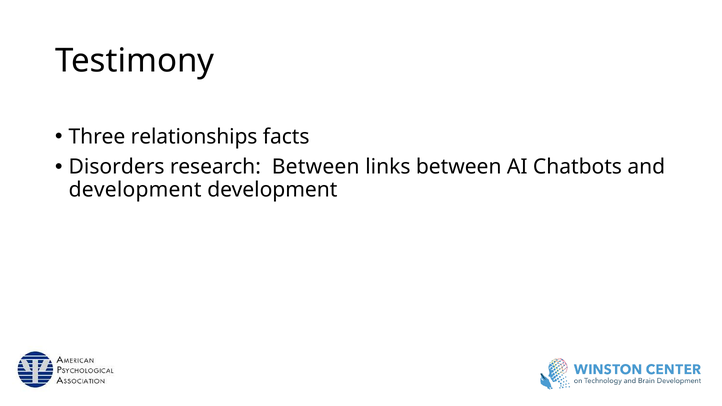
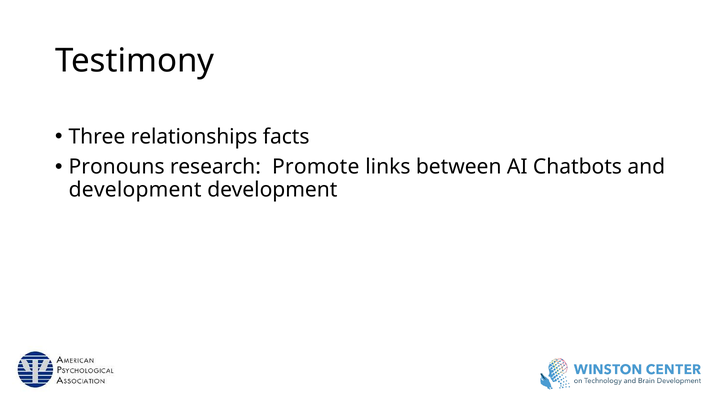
Disorders: Disorders -> Pronouns
research Between: Between -> Promote
